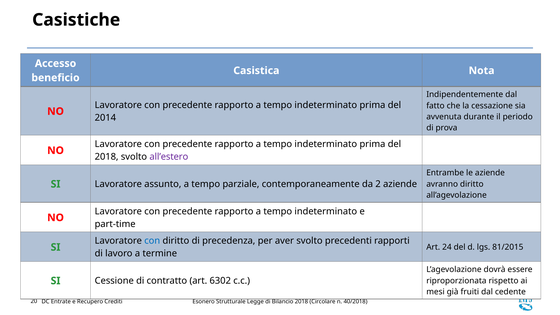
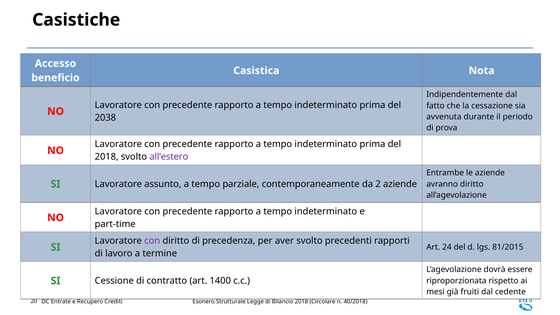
2014: 2014 -> 2038
con at (152, 241) colour: blue -> purple
6302: 6302 -> 1400
